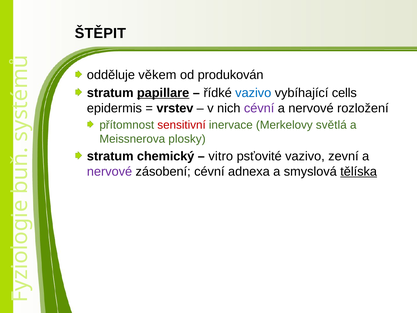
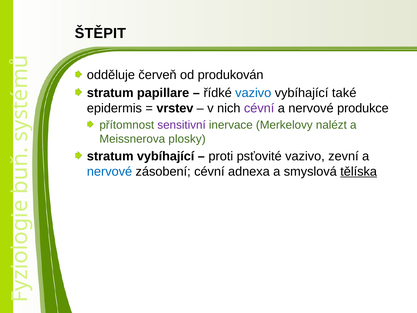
věkem: věkem -> červeň
papillare underline: present -> none
cells: cells -> také
rozložení: rozložení -> produkce
sensitivní colour: red -> purple
světlá: světlá -> nalézt
stratum chemický: chemický -> vybíhající
vitro: vitro -> proti
nervové at (110, 171) colour: purple -> blue
